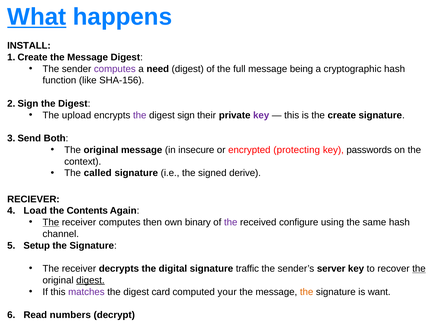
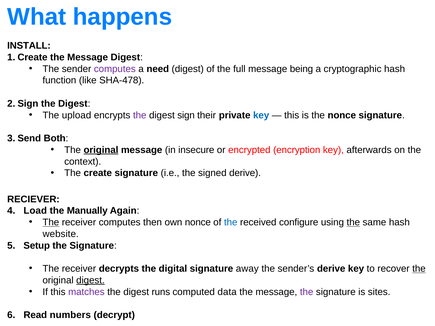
What underline: present -> none
SHA-156: SHA-156 -> SHA-478
key at (261, 115) colour: purple -> blue
the create: create -> nonce
original at (101, 150) underline: none -> present
protecting: protecting -> encryption
passwords: passwords -> afterwards
called: called -> create
Contents: Contents -> Manually
own binary: binary -> nonce
the at (231, 223) colour: purple -> blue
the at (353, 223) underline: none -> present
channel: channel -> website
traffic: traffic -> away
sender’s server: server -> derive
card: card -> runs
your: your -> data
the at (307, 292) colour: orange -> purple
want: want -> sites
